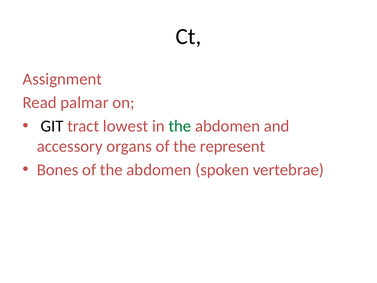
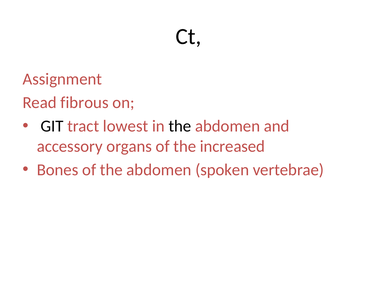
palmar: palmar -> fibrous
the at (180, 126) colour: green -> black
represent: represent -> increased
